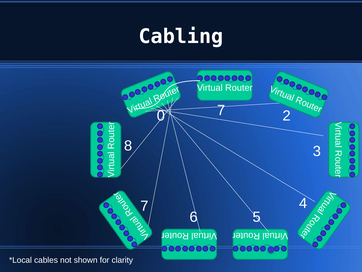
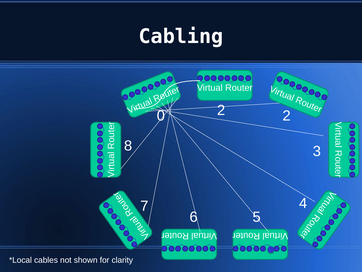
0 7: 7 -> 2
